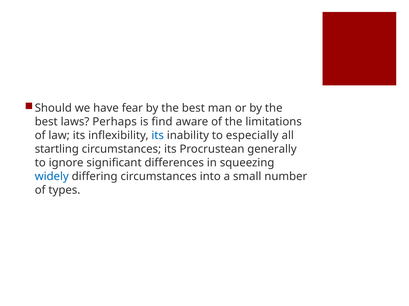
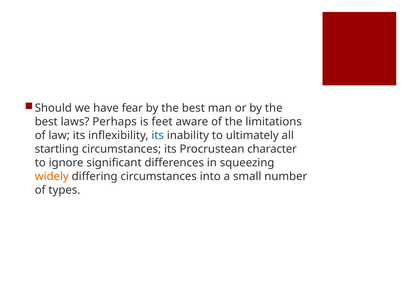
find: find -> feet
especially: especially -> ultimately
generally: generally -> character
widely colour: blue -> orange
